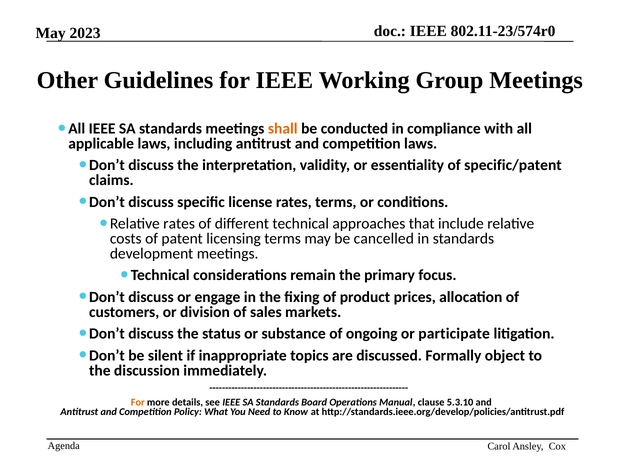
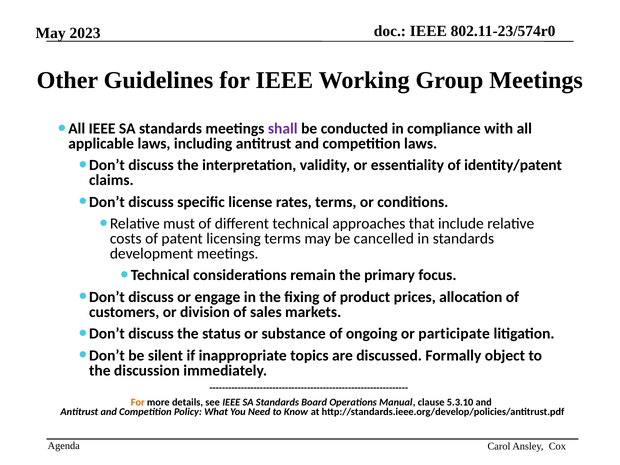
shall colour: orange -> purple
specific/patent: specific/patent -> identity/patent
Relative rates: rates -> must
